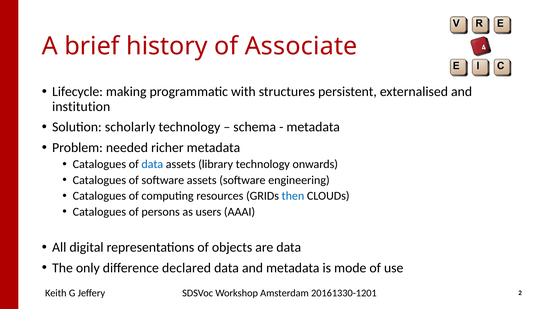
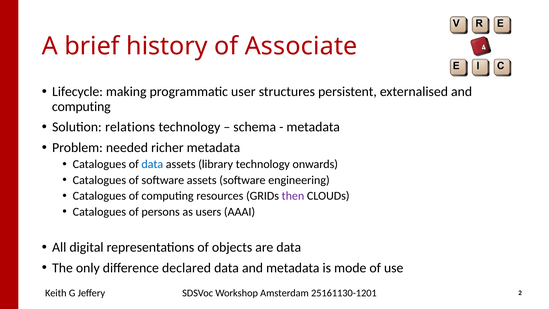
with: with -> user
institution at (81, 106): institution -> computing
scholarly: scholarly -> relations
then colour: blue -> purple
20161330-1201: 20161330-1201 -> 25161130-1201
